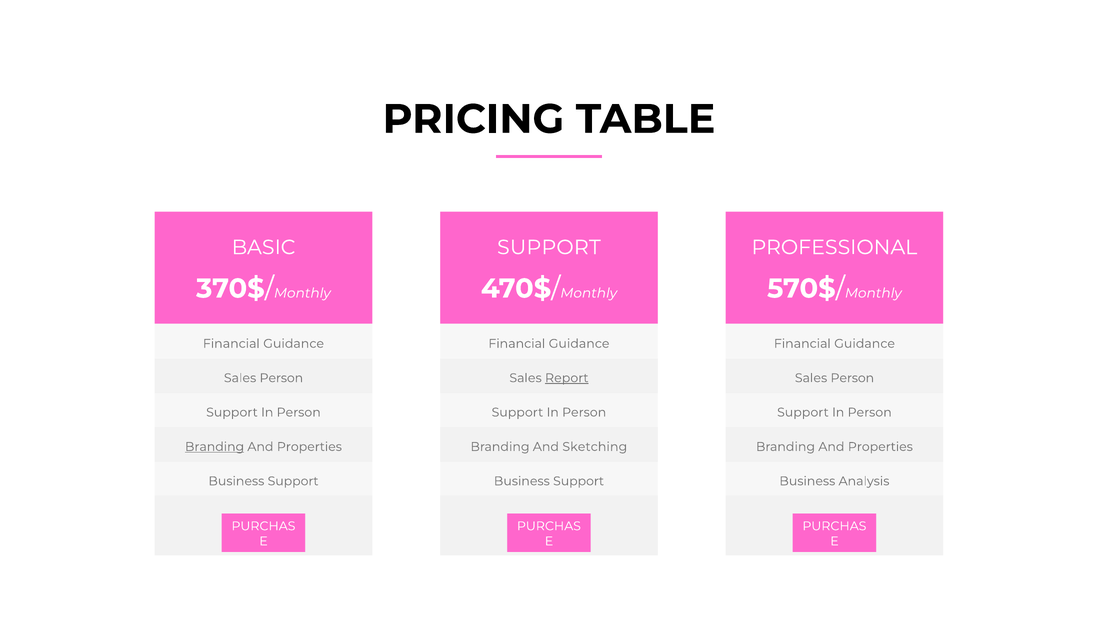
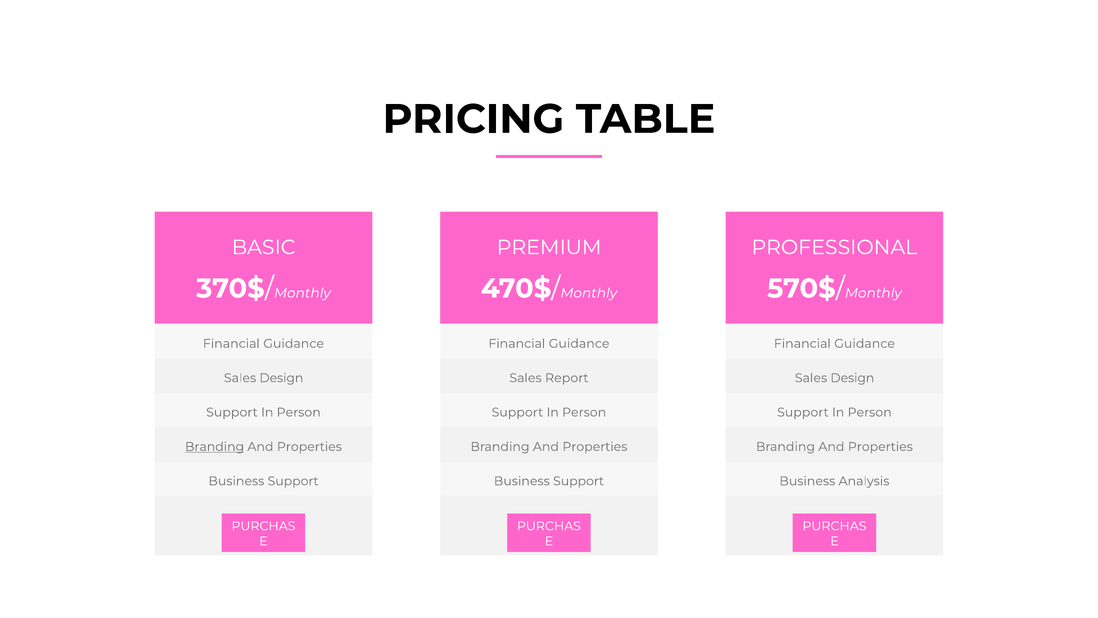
SUPPORT at (549, 247): SUPPORT -> PREMIUM
Person at (281, 378): Person -> Design
Report underline: present -> none
Person at (852, 378): Person -> Design
Sketching at (595, 446): Sketching -> Properties
